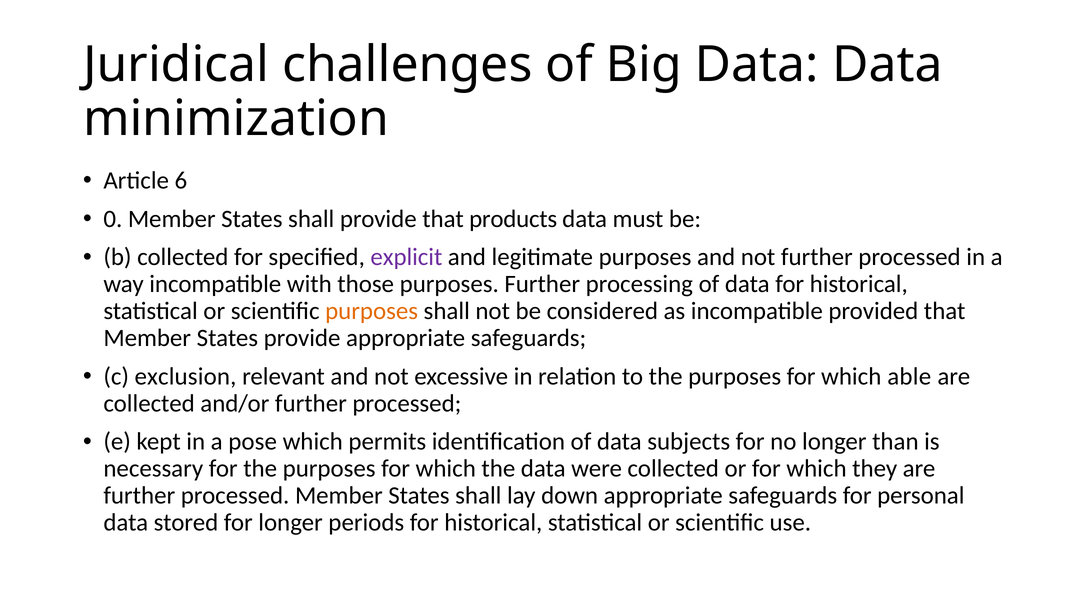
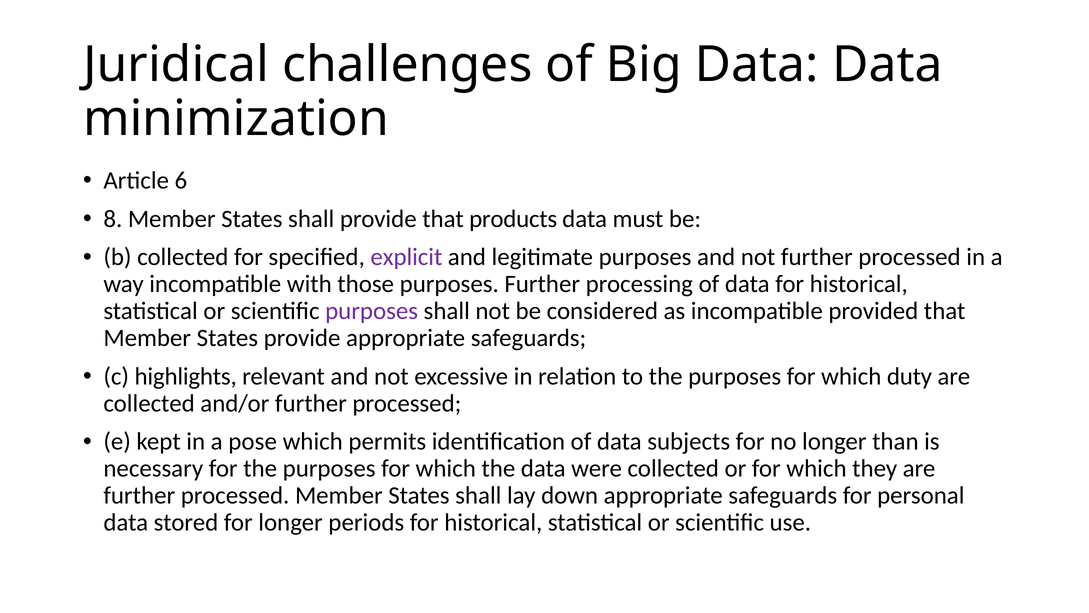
0: 0 -> 8
purposes at (372, 311) colour: orange -> purple
exclusion: exclusion -> highlights
able: able -> duty
